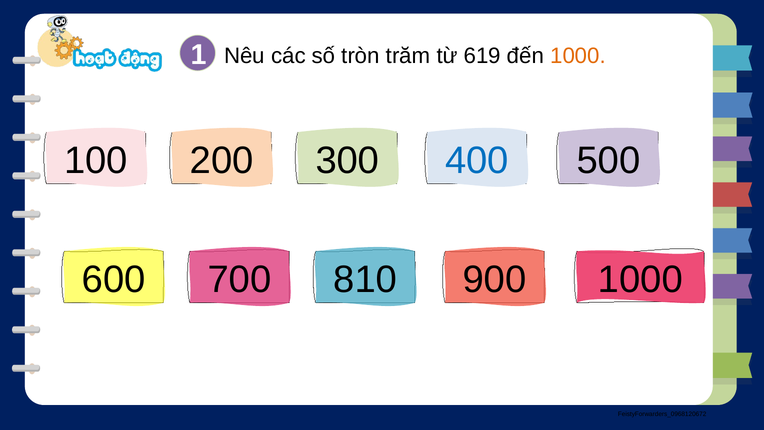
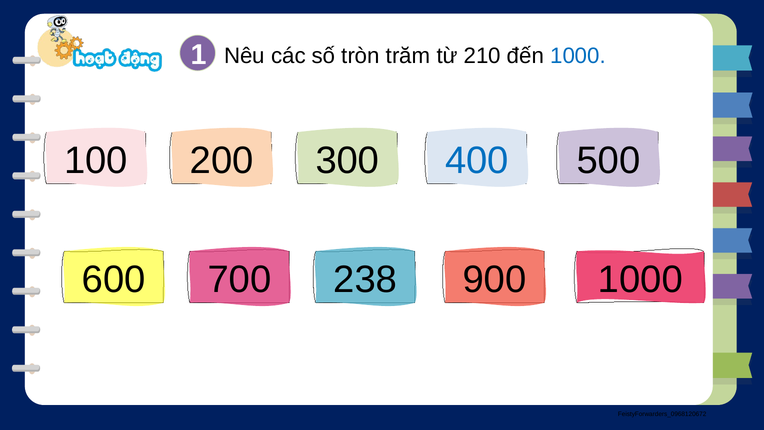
619: 619 -> 210
1000 at (578, 56) colour: orange -> blue
810: 810 -> 238
